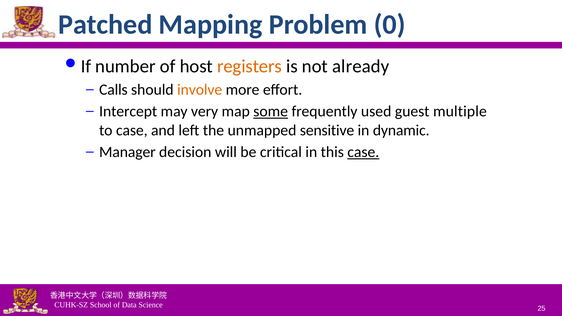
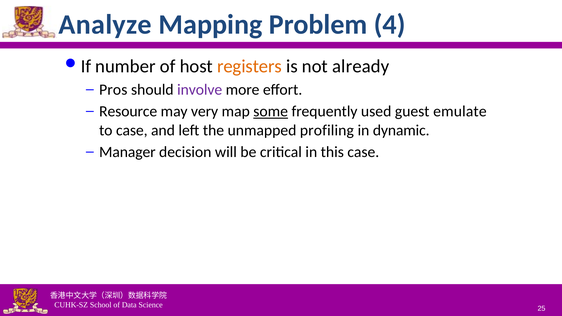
Patched: Patched -> Analyze
0: 0 -> 4
Calls: Calls -> Pros
involve colour: orange -> purple
Intercept: Intercept -> Resource
multiple: multiple -> emulate
sensitive: sensitive -> profiling
case at (363, 152) underline: present -> none
